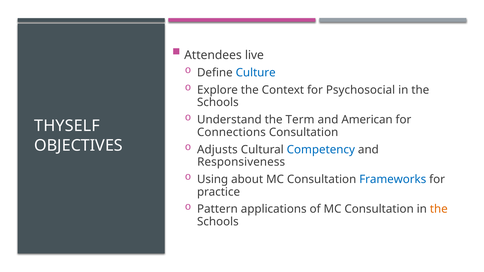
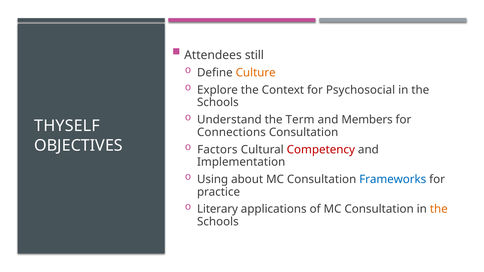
live: live -> still
Culture colour: blue -> orange
American: American -> Members
Adjusts: Adjusts -> Factors
Competency colour: blue -> red
Responsiveness: Responsiveness -> Implementation
Pattern: Pattern -> Literary
